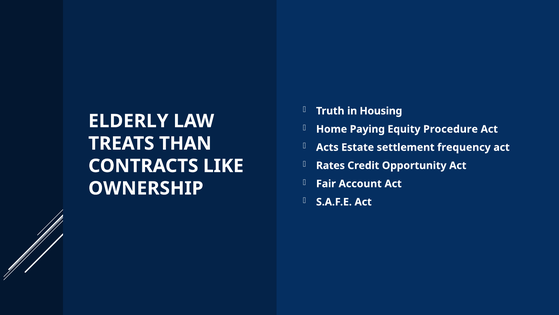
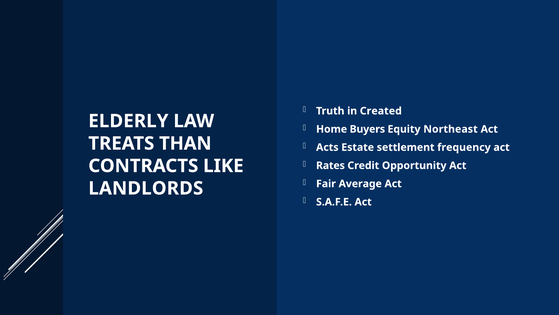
Housing: Housing -> Created
Paying: Paying -> Buyers
Procedure: Procedure -> Northeast
Account: Account -> Average
OWNERSHIP: OWNERSHIP -> LANDLORDS
